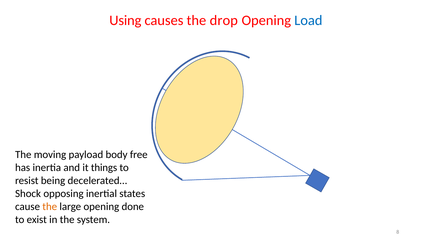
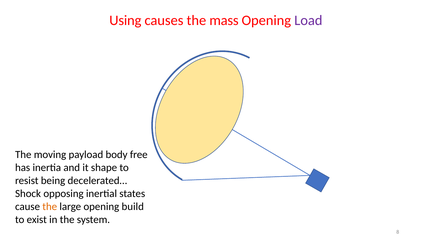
drop: drop -> mass
Load colour: blue -> purple
things: things -> shape
done: done -> build
